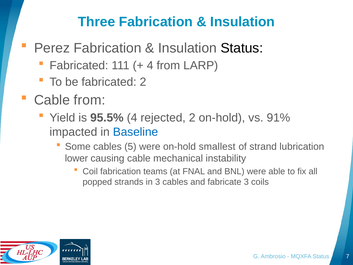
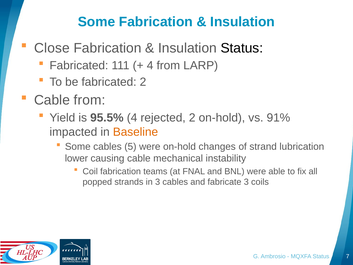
Three at (97, 22): Three -> Some
Perez: Perez -> Close
Baseline colour: blue -> orange
smallest: smallest -> changes
